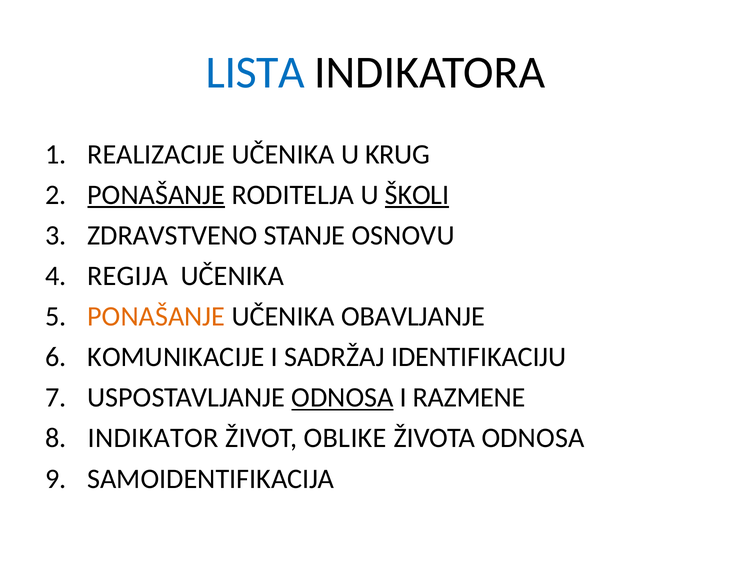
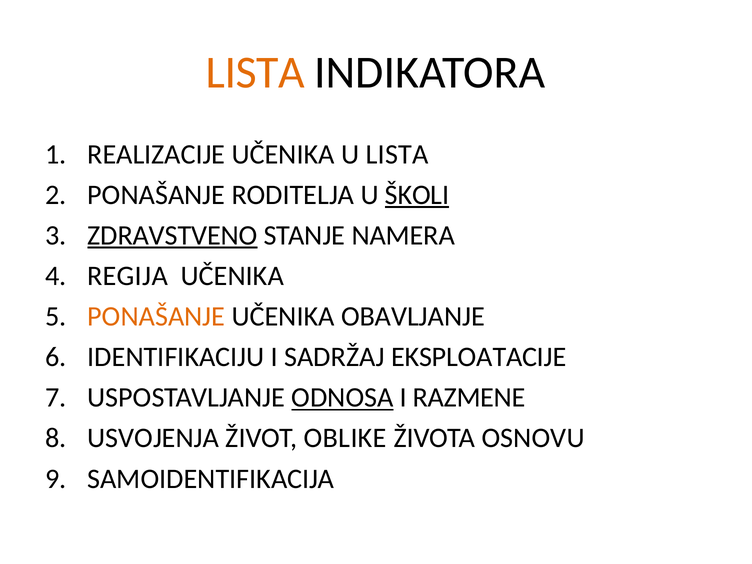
LISTA at (255, 73) colour: blue -> orange
U KRUG: KRUG -> LISTA
PONAŠANJE at (156, 195) underline: present -> none
ZDRAVSTVENO underline: none -> present
OSNOVU: OSNOVU -> NAMERA
KOMUNIKACIJE: KOMUNIKACIJE -> IDENTIFIKACIJU
IDENTIFIKACIJU: IDENTIFIKACIJU -> EKSPLOATACIJE
INDIKATOR: INDIKATOR -> USVOJENJA
ŽIVOTA ODNOSA: ODNOSA -> OSNOVU
